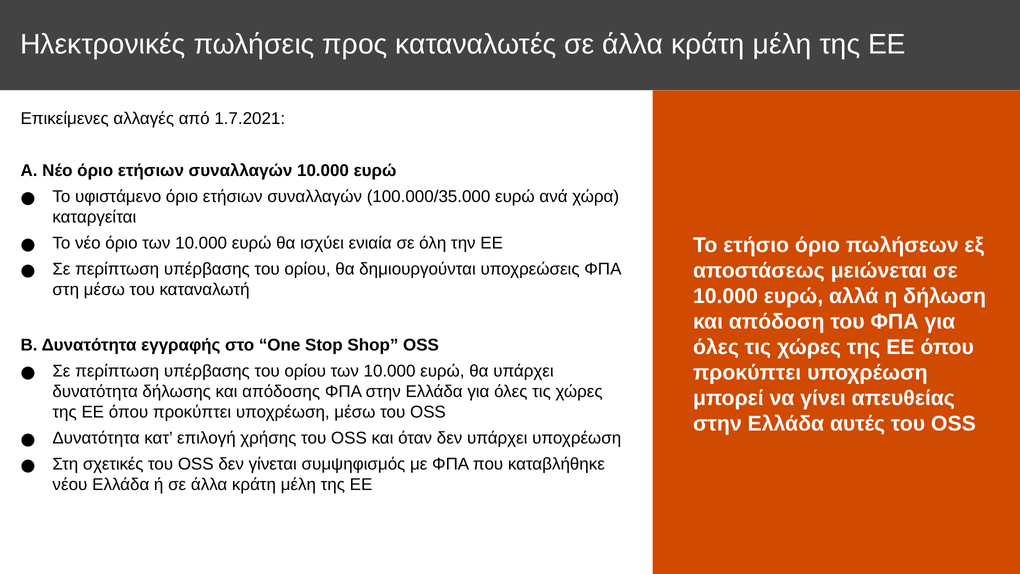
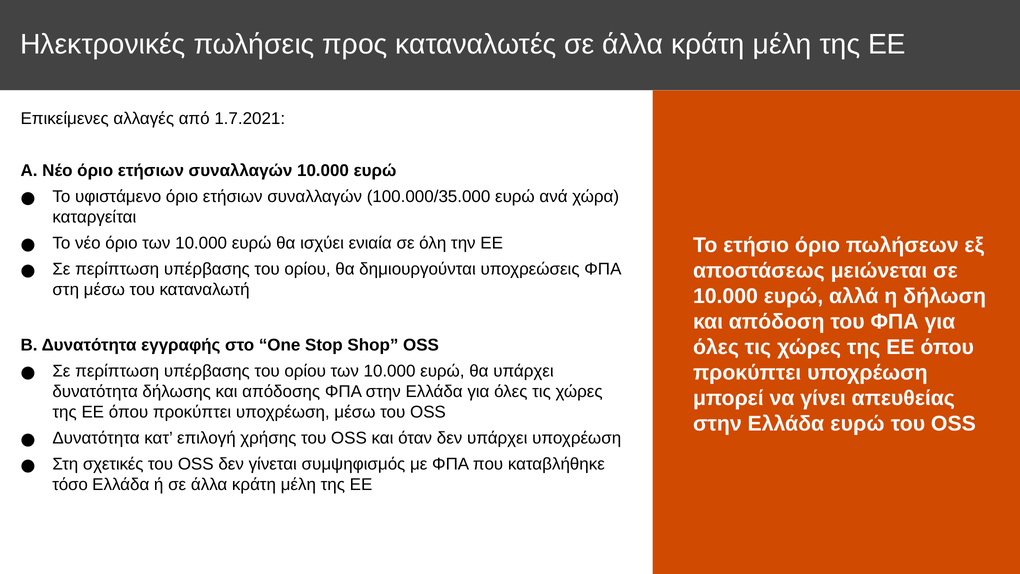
Ελλάδα αυτές: αυτές -> ευρώ
νέου: νέου -> τόσο
